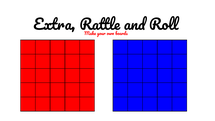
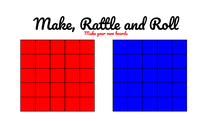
Extra at (54, 25): Extra -> Make
